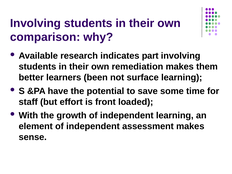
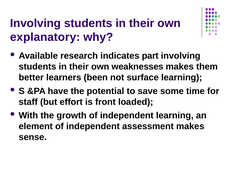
comparison: comparison -> explanatory
remediation: remediation -> weaknesses
